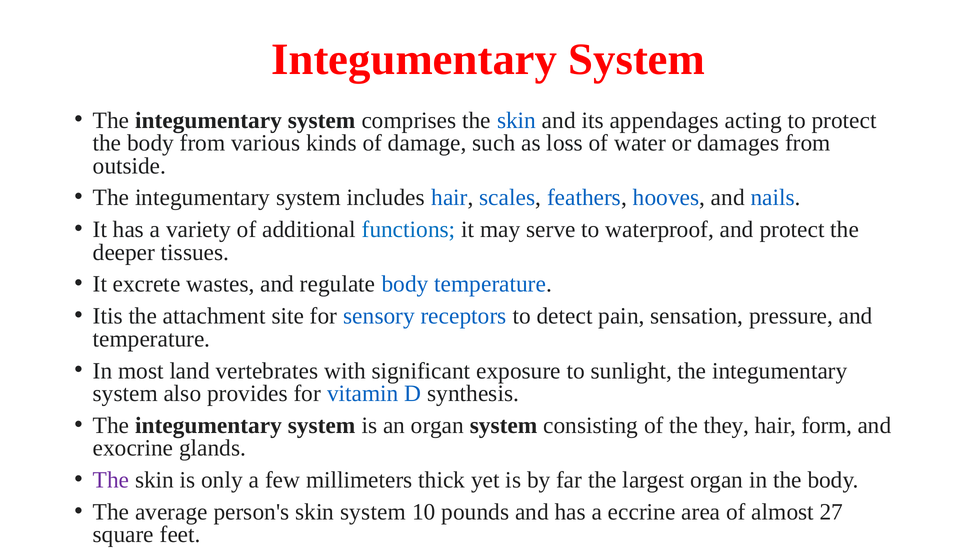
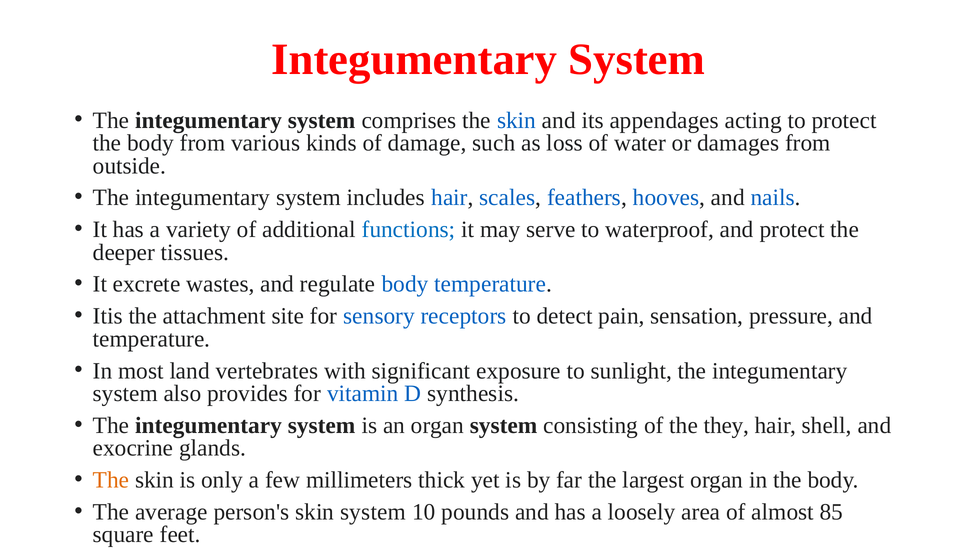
form: form -> shell
The at (111, 480) colour: purple -> orange
eccrine: eccrine -> loosely
27: 27 -> 85
